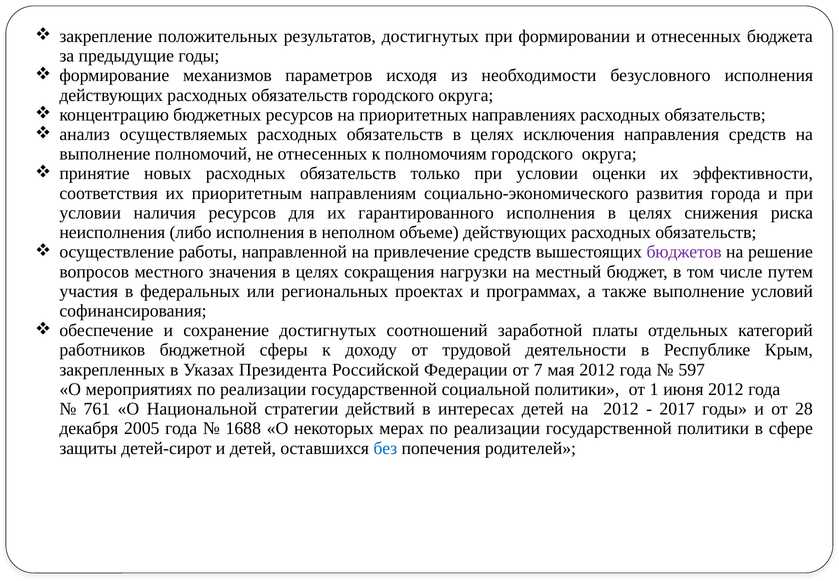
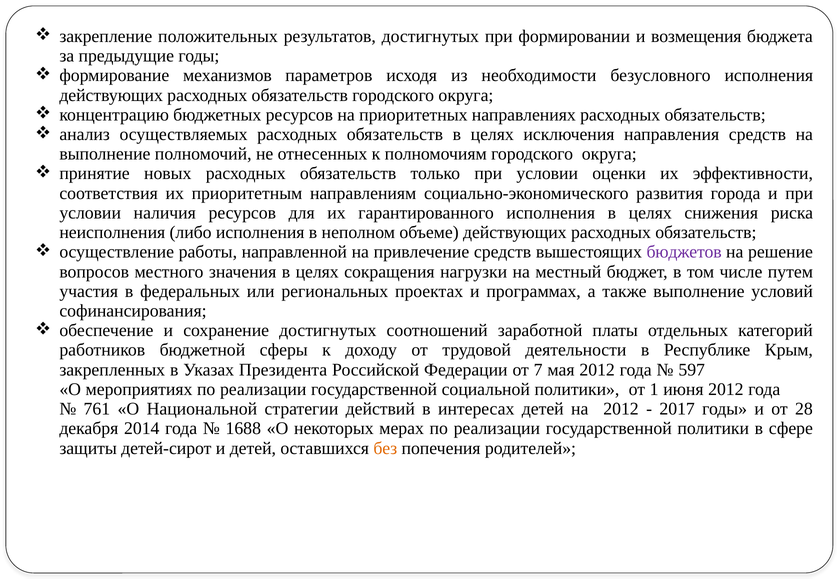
и отнесенных: отнесенных -> возмещения
2005: 2005 -> 2014
без colour: blue -> orange
